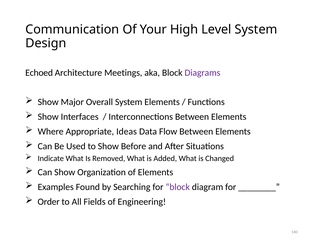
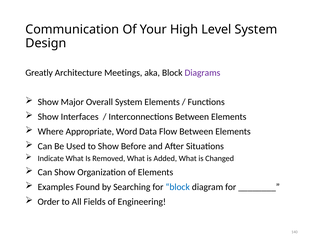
Echoed: Echoed -> Greatly
Ideas: Ideas -> Word
block at (178, 187) colour: purple -> blue
